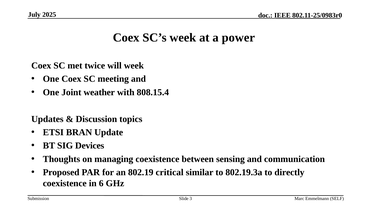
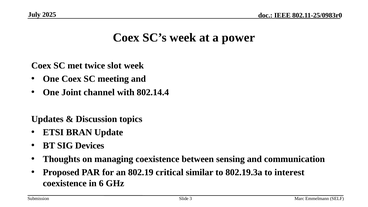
will: will -> slot
weather: weather -> channel
808.15.4: 808.15.4 -> 802.14.4
directly: directly -> interest
